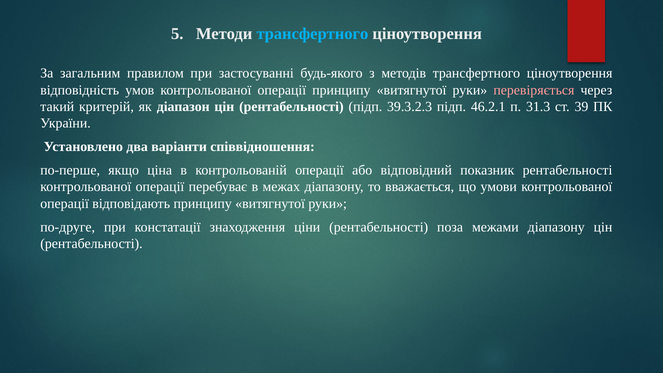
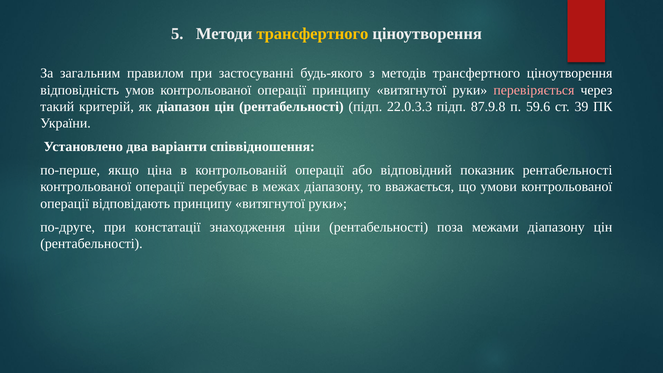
трансфертного at (312, 34) colour: light blue -> yellow
39.3.2.3: 39.3.2.3 -> 22.0.3.3
46.2.1: 46.2.1 -> 87.9.8
31.3: 31.3 -> 59.6
